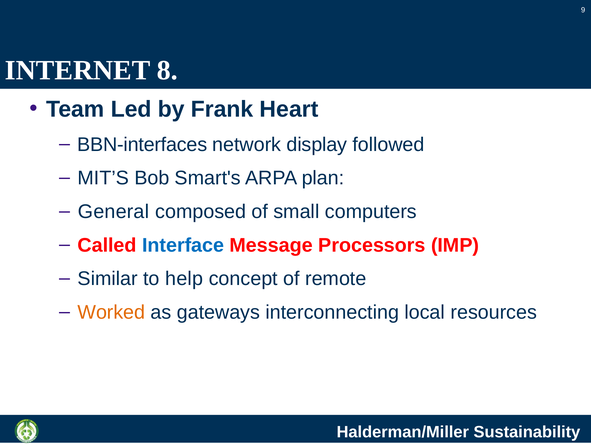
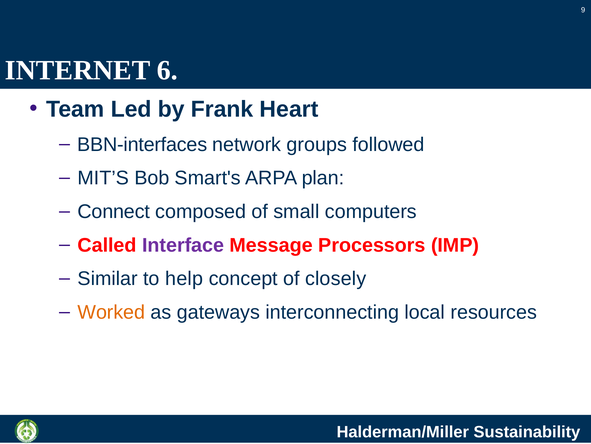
8: 8 -> 6
display: display -> groups
General: General -> Connect
Interface colour: blue -> purple
remote: remote -> closely
